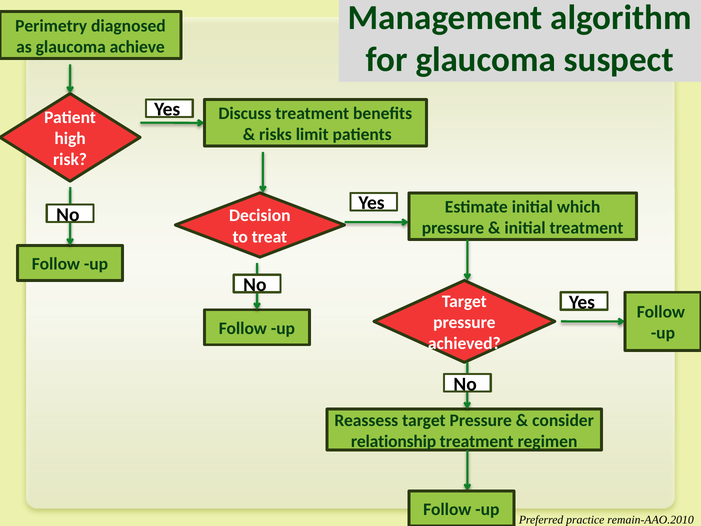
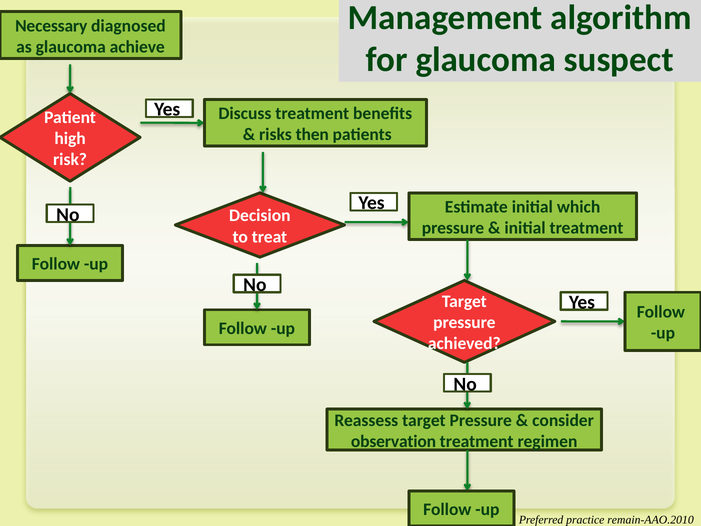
Perimetry: Perimetry -> Necessary
limit: limit -> then
relationship: relationship -> observation
